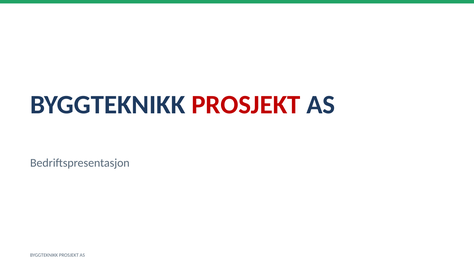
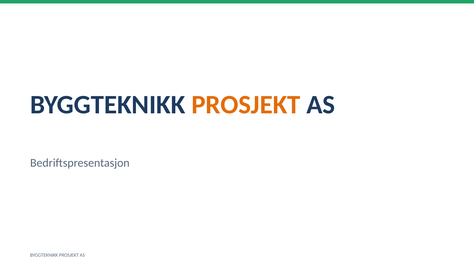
PROSJEKT at (246, 105) colour: red -> orange
